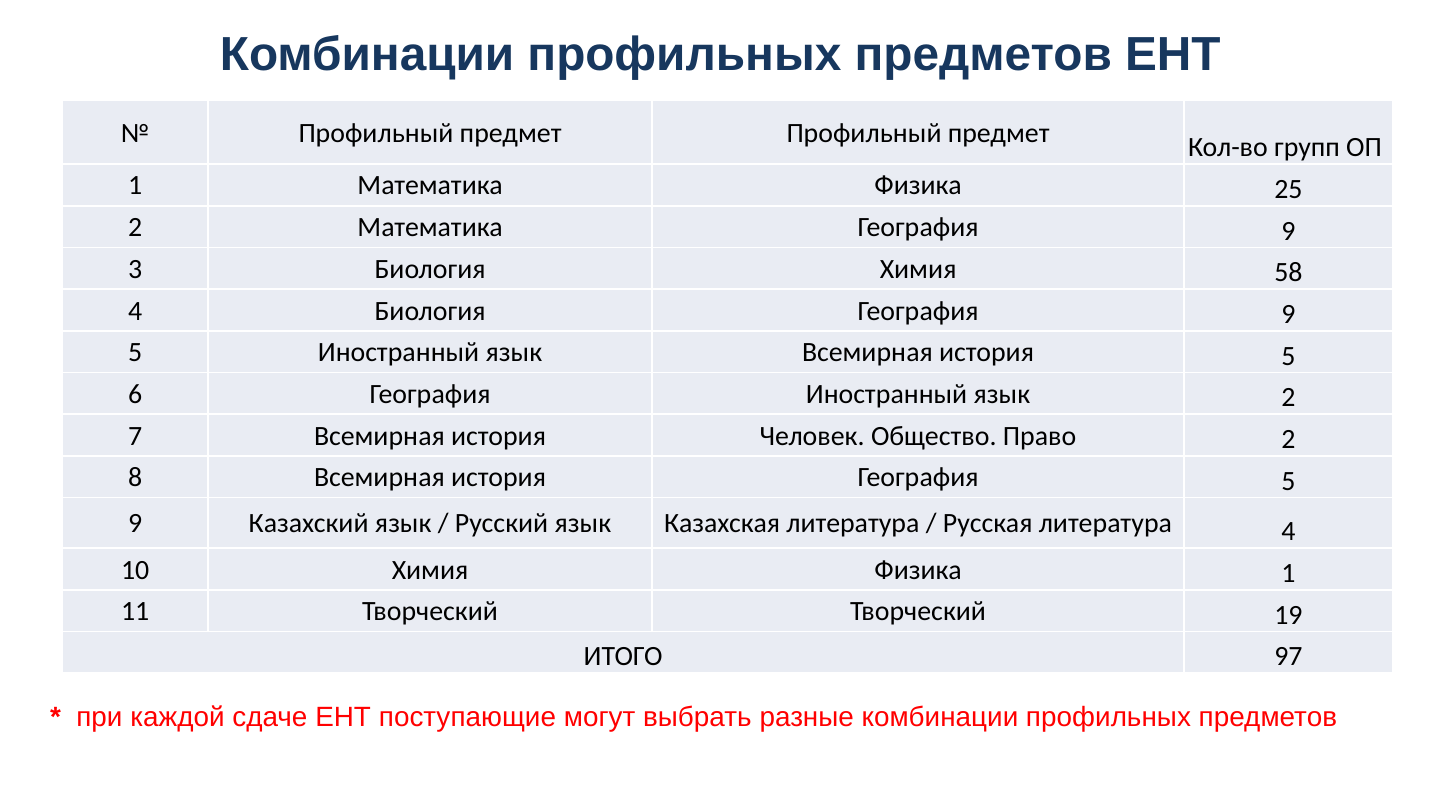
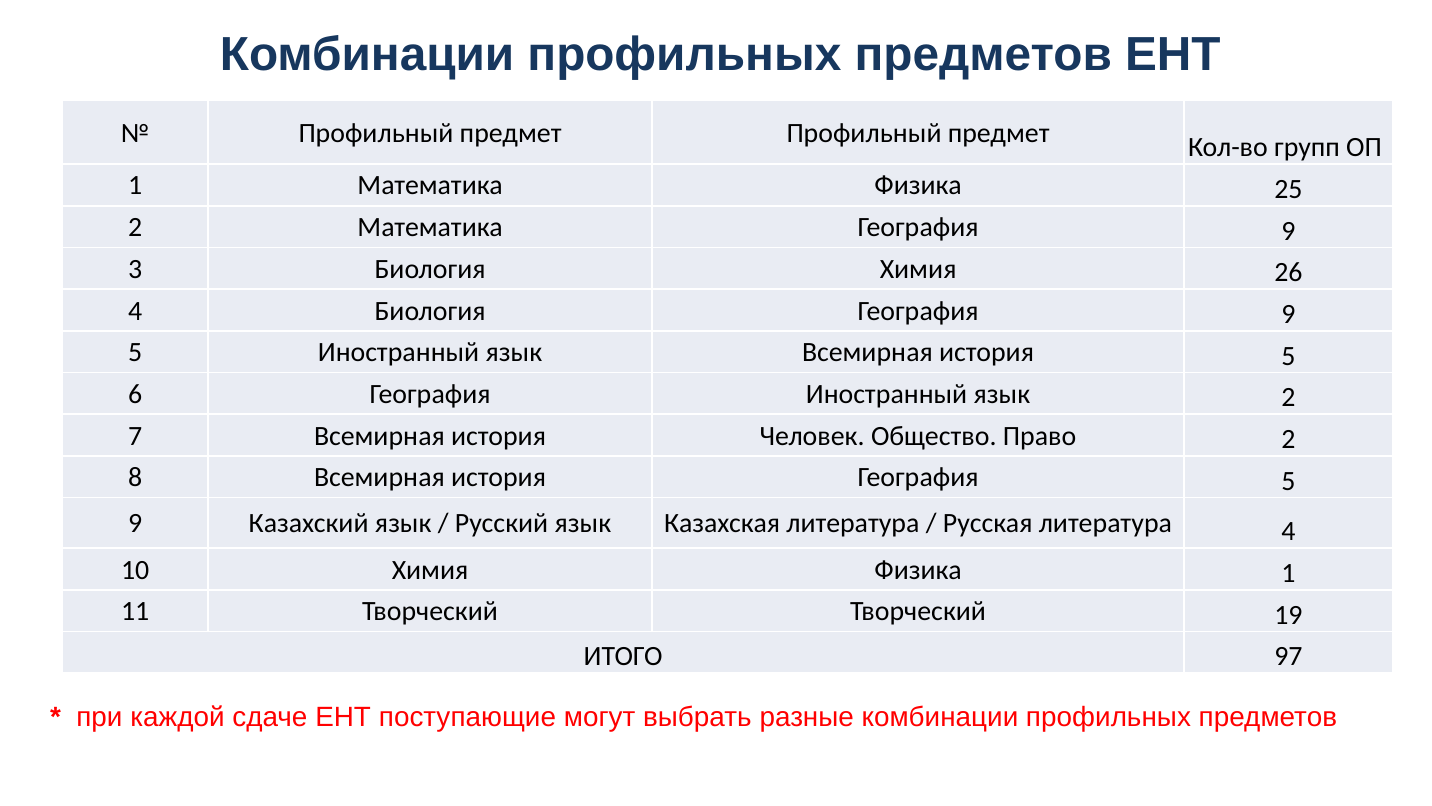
58: 58 -> 26
